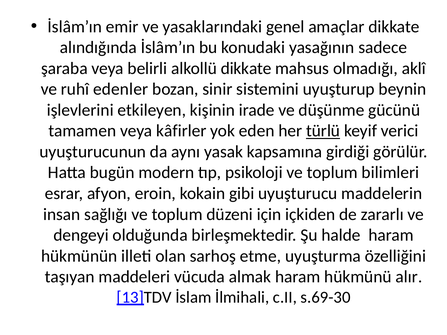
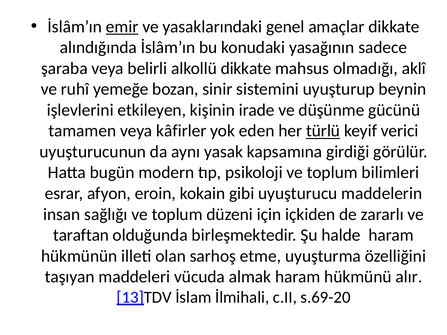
emir underline: none -> present
edenler: edenler -> yemeğe
dengeyi: dengeyi -> taraftan
s.69-30: s.69-30 -> s.69-20
